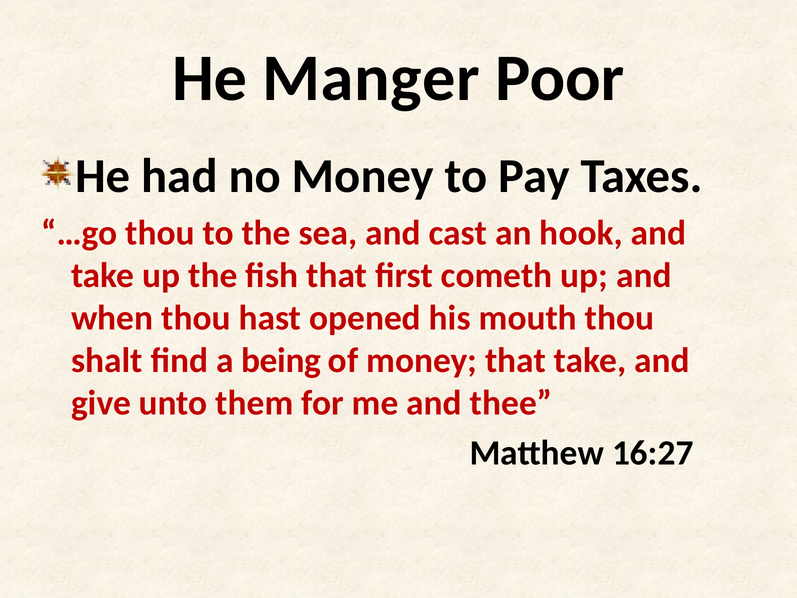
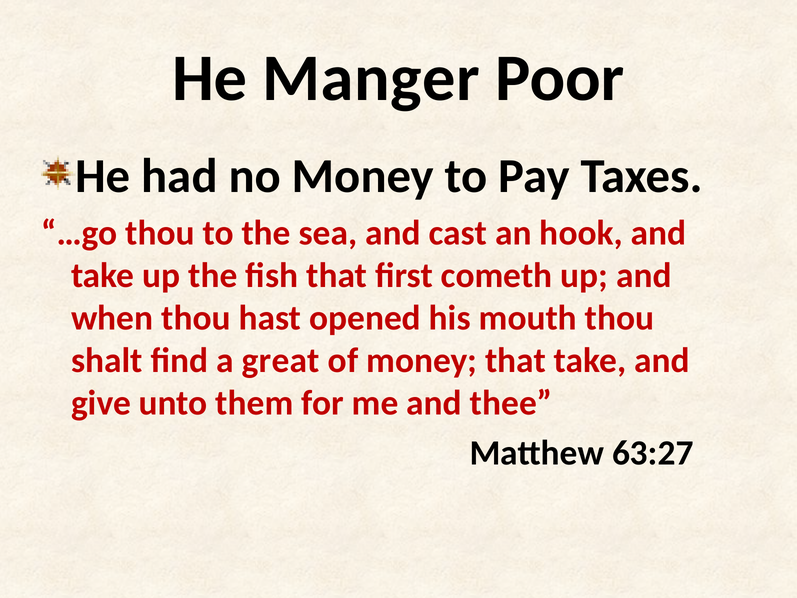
being: being -> great
16:27: 16:27 -> 63:27
